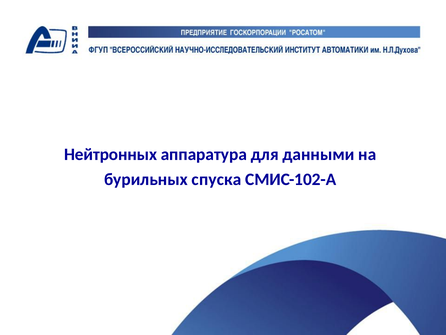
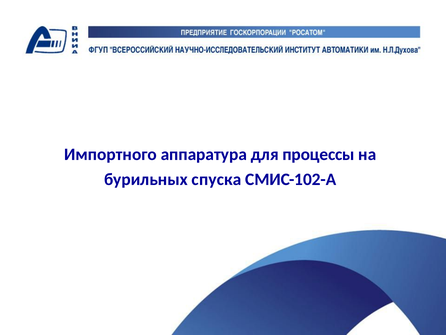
Нейтронных: Нейтронных -> Импортного
данными: данными -> процессы
